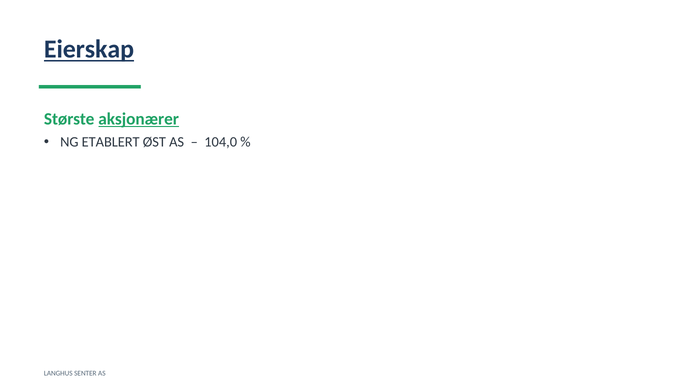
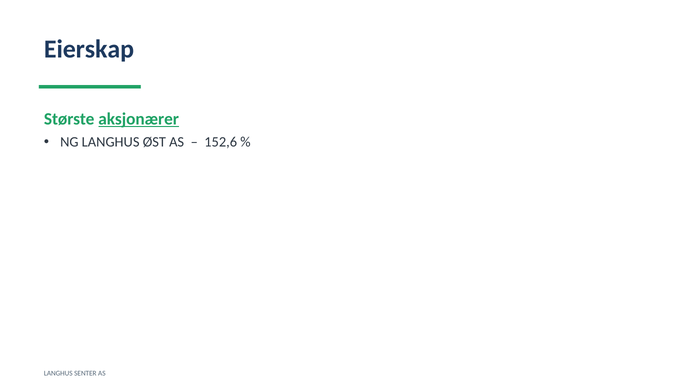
Eierskap underline: present -> none
NG ETABLERT: ETABLERT -> LANGHUS
104,0: 104,0 -> 152,6
